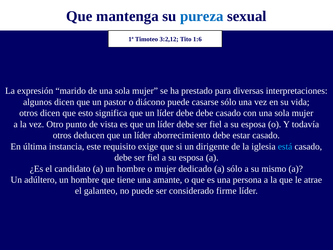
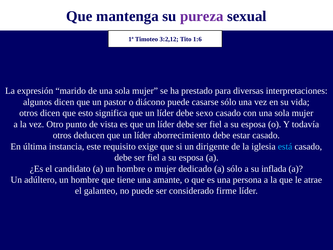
pureza colour: blue -> purple
debe debe: debe -> sexo
mismo: mismo -> inflada
